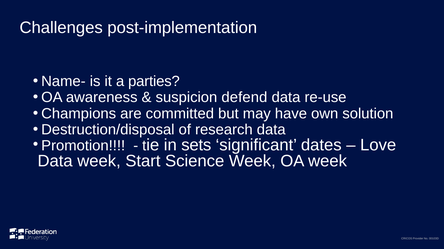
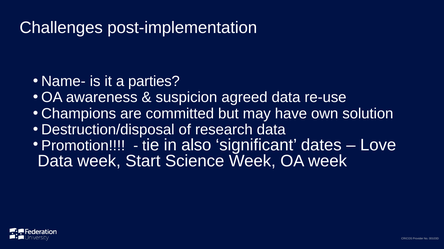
defend: defend -> agreed
sets: sets -> also
